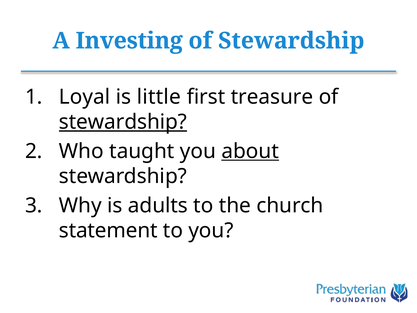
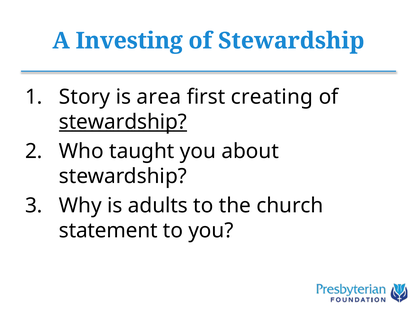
Loyal: Loyal -> Story
little: little -> area
treasure: treasure -> creating
about underline: present -> none
